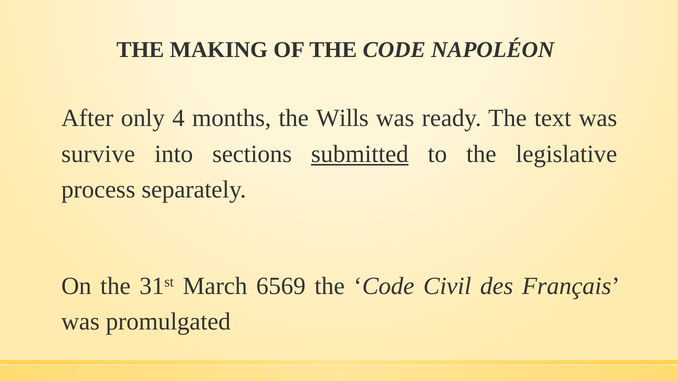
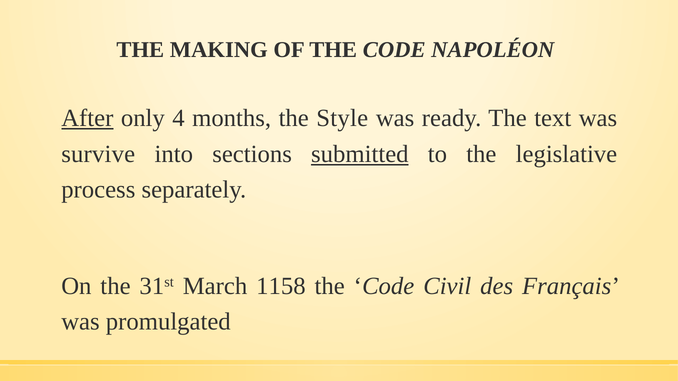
After underline: none -> present
Wills: Wills -> Style
6569: 6569 -> 1158
